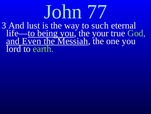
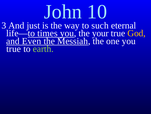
77: 77 -> 10
lust: lust -> just
being: being -> times
God colour: light green -> yellow
lord at (14, 49): lord -> true
